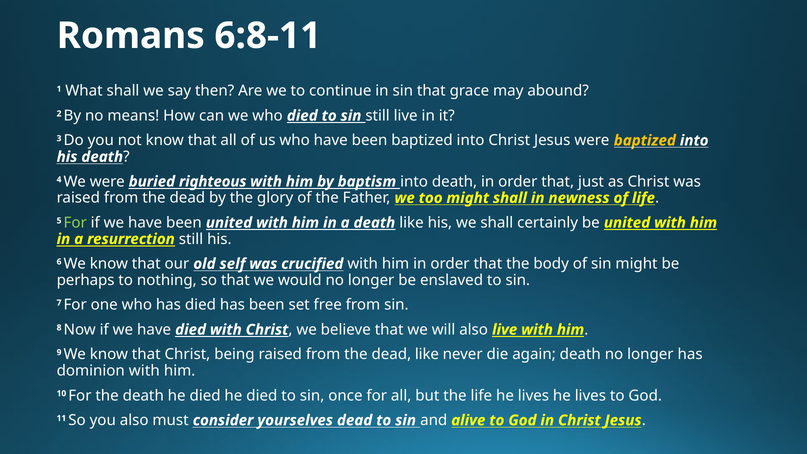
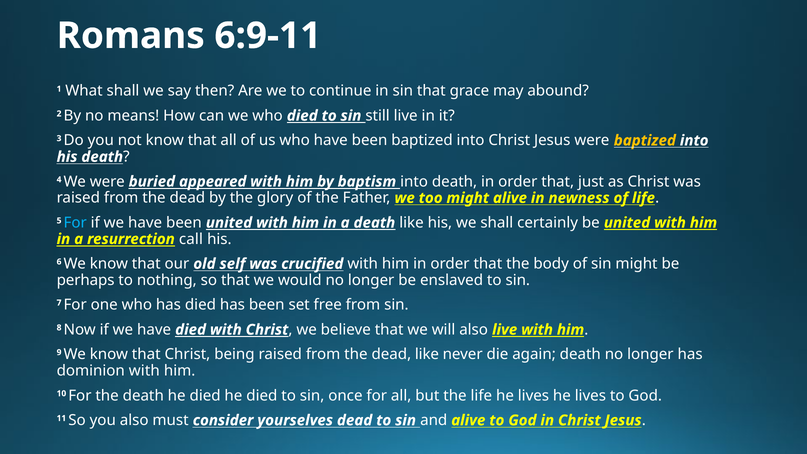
6:8-11: 6:8-11 -> 6:9-11
righteous: righteous -> appeared
might shall: shall -> alive
For at (75, 223) colour: light green -> light blue
resurrection still: still -> call
